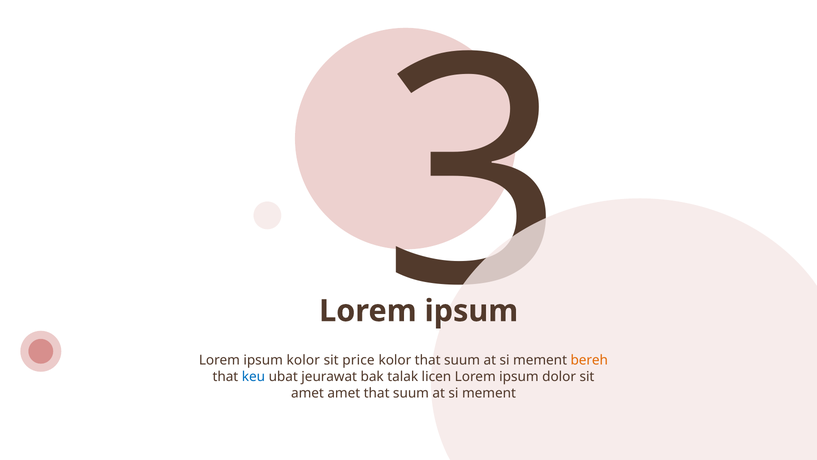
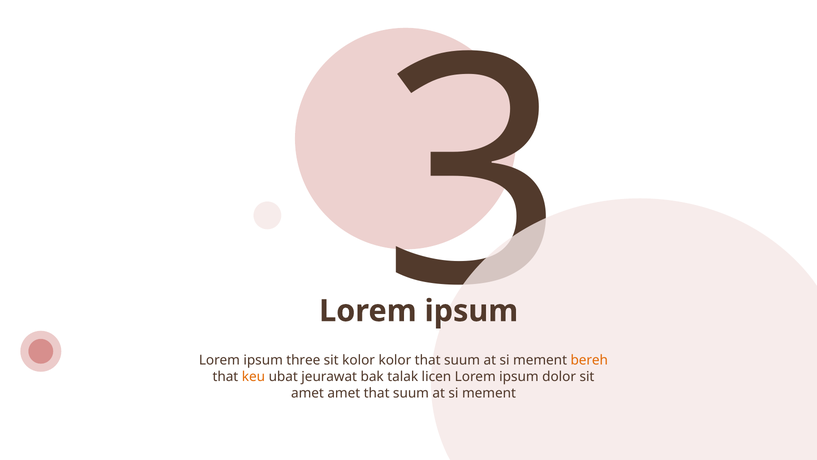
ipsum kolor: kolor -> three
sit price: price -> kolor
keu colour: blue -> orange
